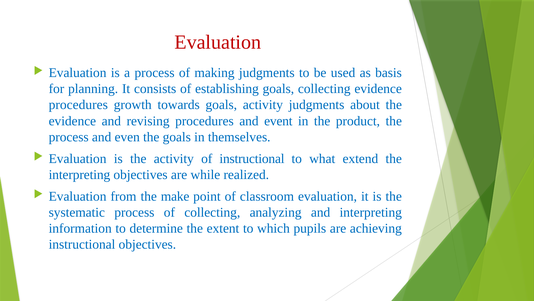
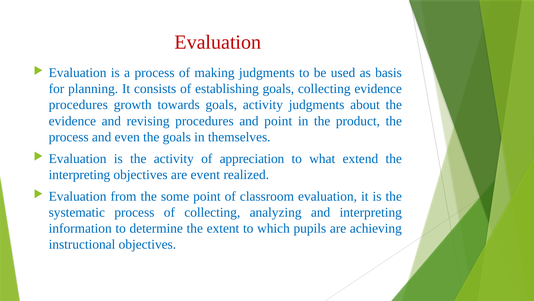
and event: event -> point
of instructional: instructional -> appreciation
while: while -> event
make: make -> some
